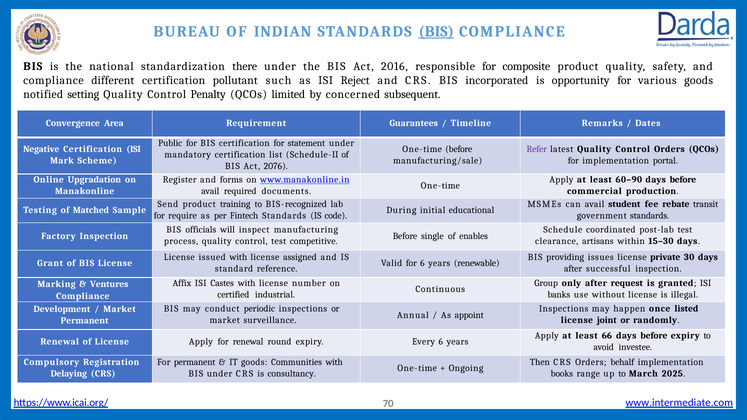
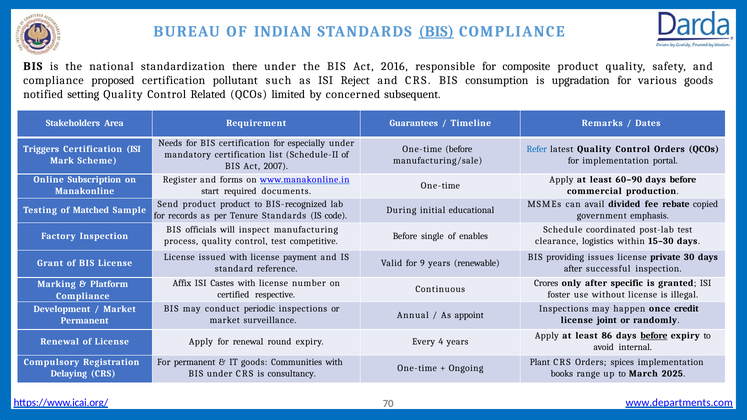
different: different -> proposed
incorporated: incorporated -> consumption
opportunity: opportunity -> upgradation
Penalty: Penalty -> Related
Convergence: Convergence -> Stakeholders
Public: Public -> Needs
statement: statement -> especially
Negative: Negative -> Triggers
Refer colour: purple -> blue
2076: 2076 -> 2007
Upgradation: Upgradation -> Subscription
avail at (210, 191): avail -> start
product training: training -> product
student: student -> divided
transit: transit -> copied
require: require -> records
Fintech: Fintech -> Tenure
government standards: standards -> emphasis
artisans: artisans -> logistics
assigned: assigned -> payment
for 6: 6 -> 9
Group: Group -> Crores
request: request -> specific
Ventures: Ventures -> Platform
industrial: industrial -> respective
banks: banks -> foster
listed: listed -> credit
66: 66 -> 86
before at (654, 336) underline: none -> present
Every 6: 6 -> 4
investee: investee -> internal
Then: Then -> Plant
behalf: behalf -> spices
www.intermediate.com: www.intermediate.com -> www.departments.com
